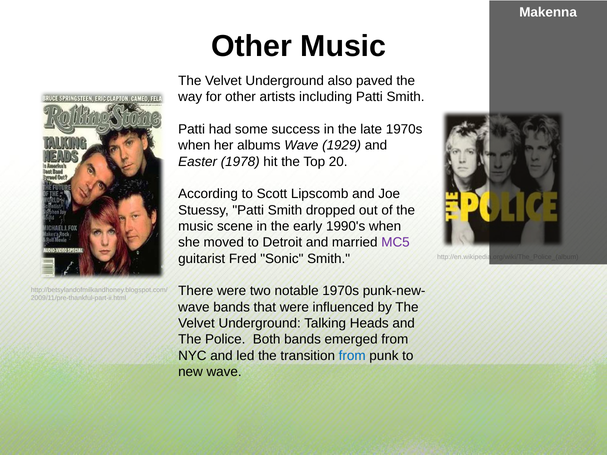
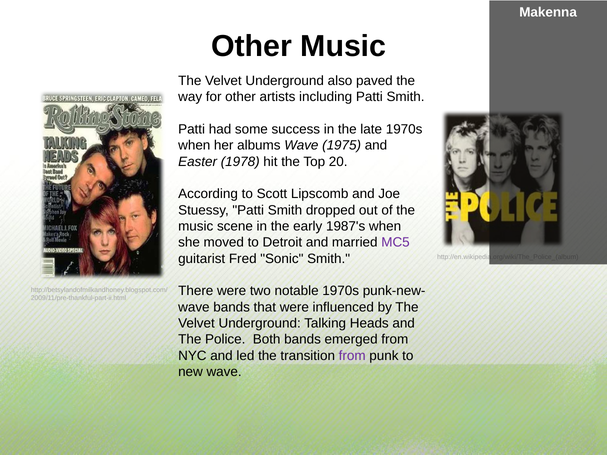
1929: 1929 -> 1975
1990's: 1990's -> 1987's
from at (352, 356) colour: blue -> purple
